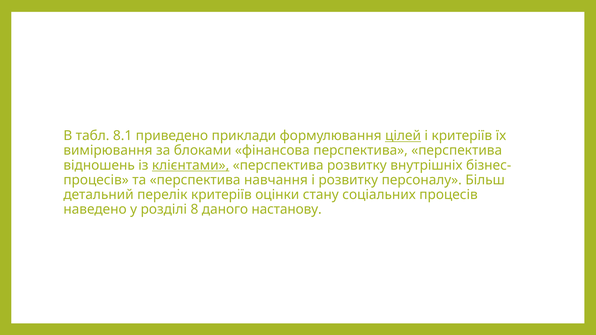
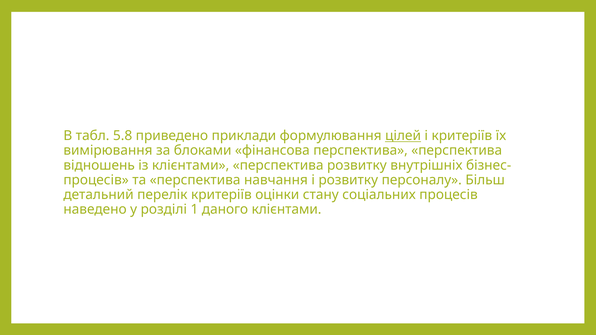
8.1: 8.1 -> 5.8
клієнтами at (191, 165) underline: present -> none
8: 8 -> 1
даного настанову: настанову -> клієнтами
